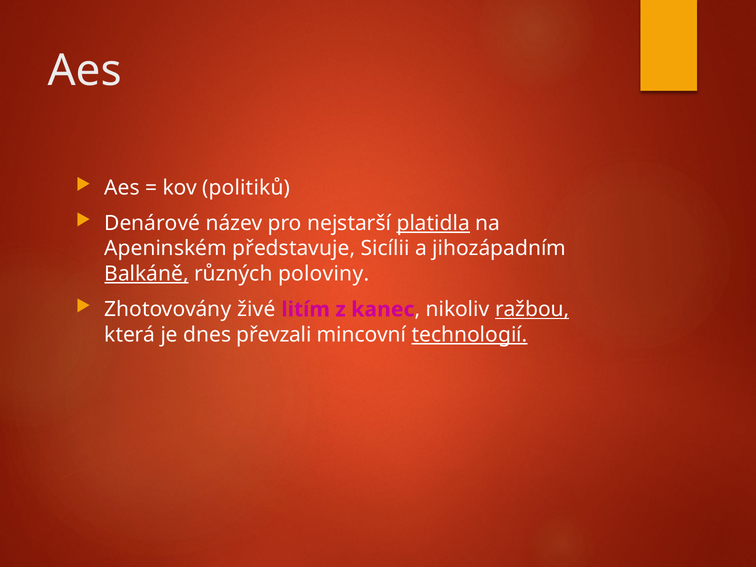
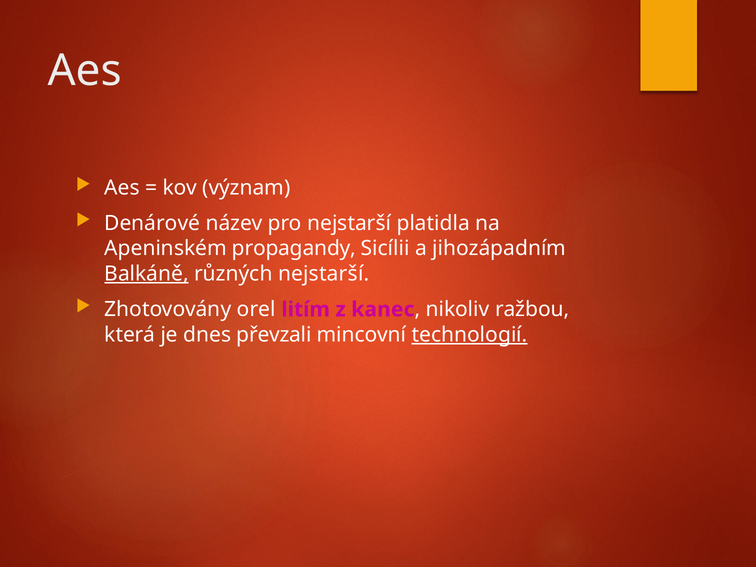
politiků: politiků -> význam
platidla underline: present -> none
představuje: představuje -> propagandy
různých poloviny: poloviny -> nejstarší
živé: živé -> orel
ražbou underline: present -> none
